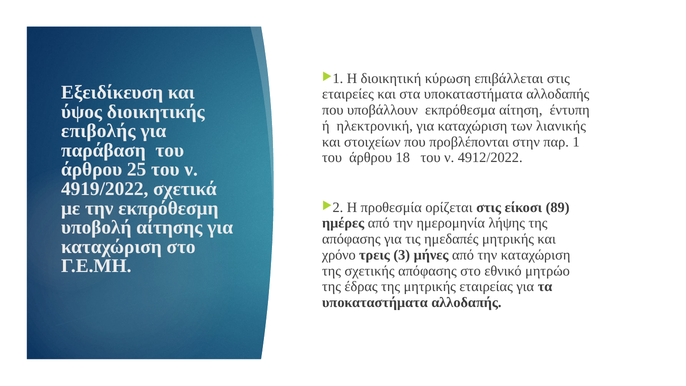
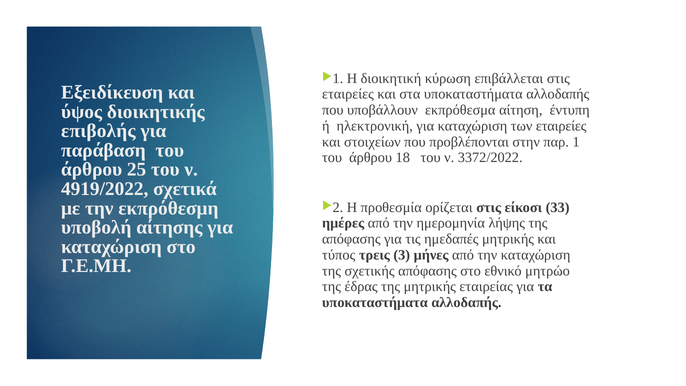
των λιανικής: λιανικής -> εταιρείες
4912/2022: 4912/2022 -> 3372/2022
89: 89 -> 33
χρόνο: χρόνο -> τύπος
